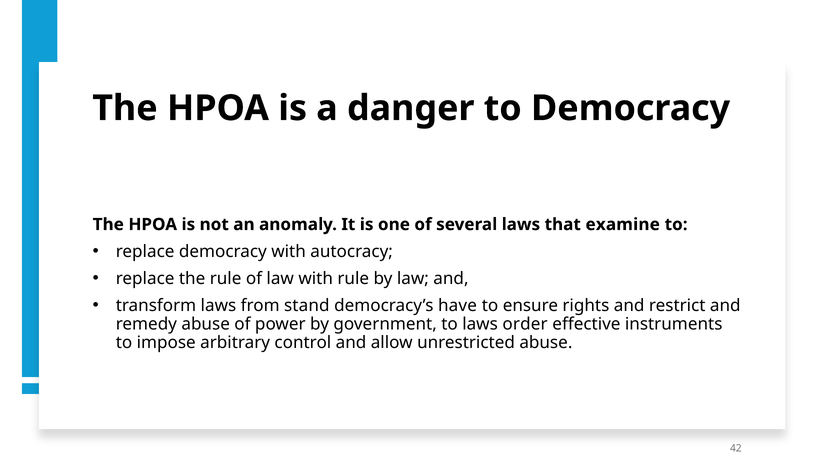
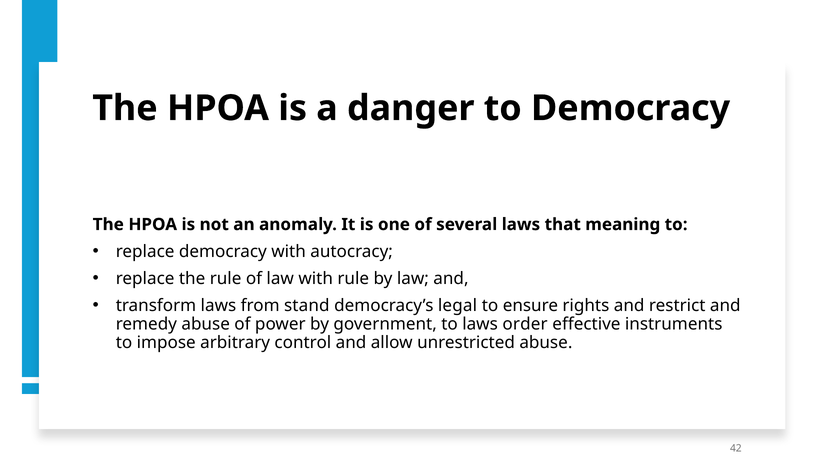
examine: examine -> meaning
have: have -> legal
